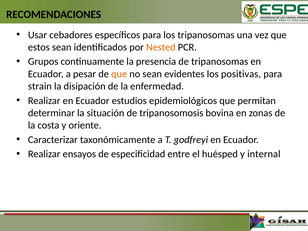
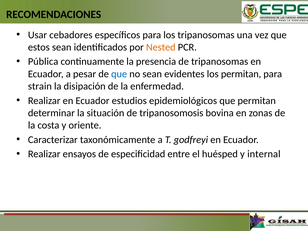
Grupos: Grupos -> Pública
que at (119, 74) colour: orange -> blue
los positivas: positivas -> permitan
